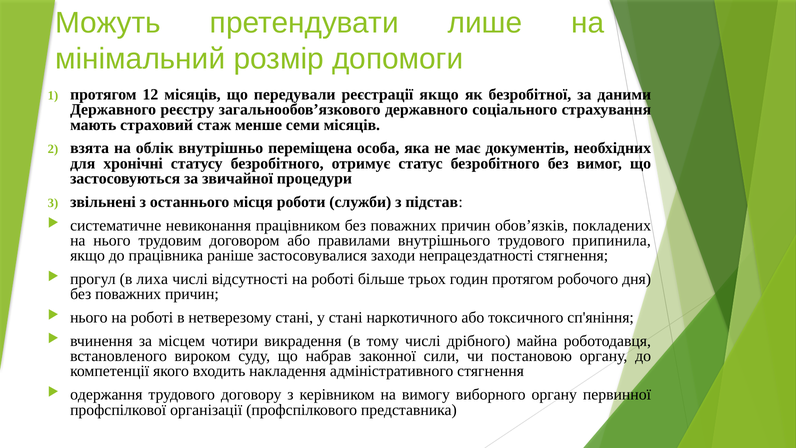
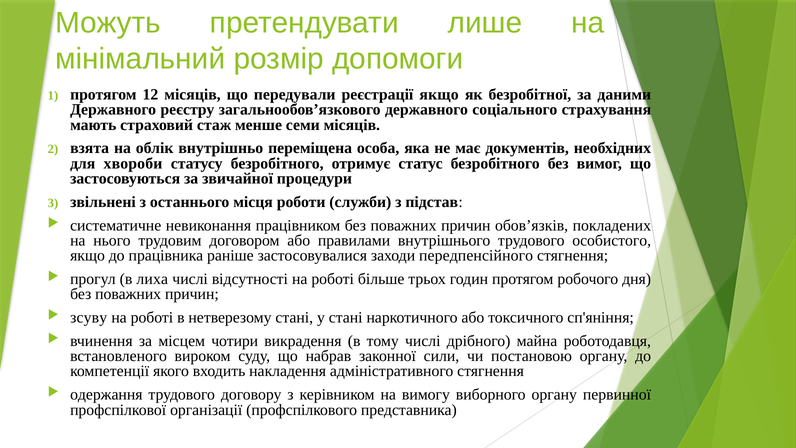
хронічні: хронічні -> хвороби
припинила: припинила -> особистого
непрацездатності: непрацездатності -> передпенсійного
нього at (89, 317): нього -> зсуву
